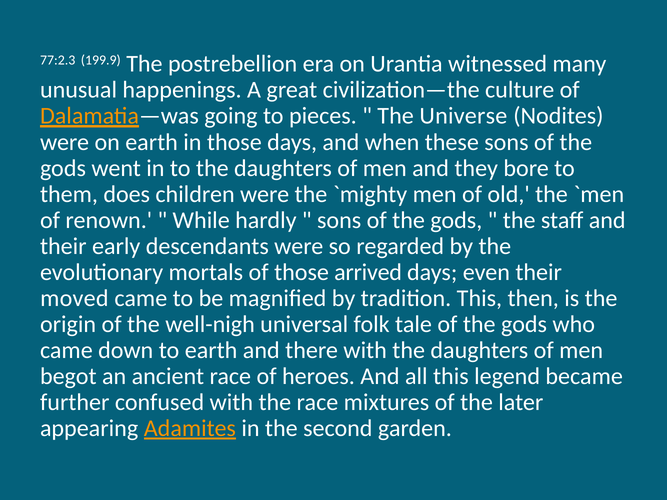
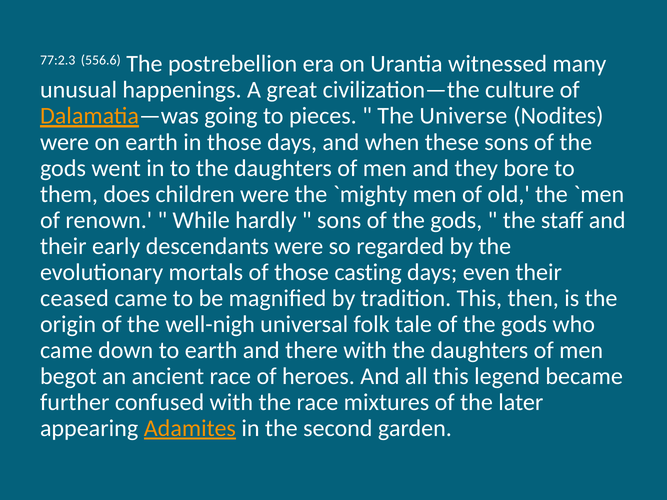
199.9: 199.9 -> 556.6
arrived: arrived -> casting
moved: moved -> ceased
